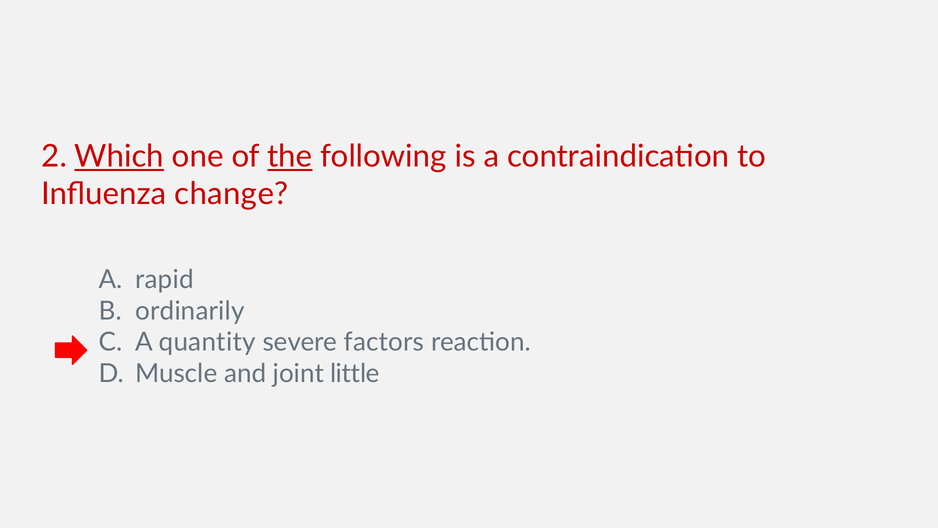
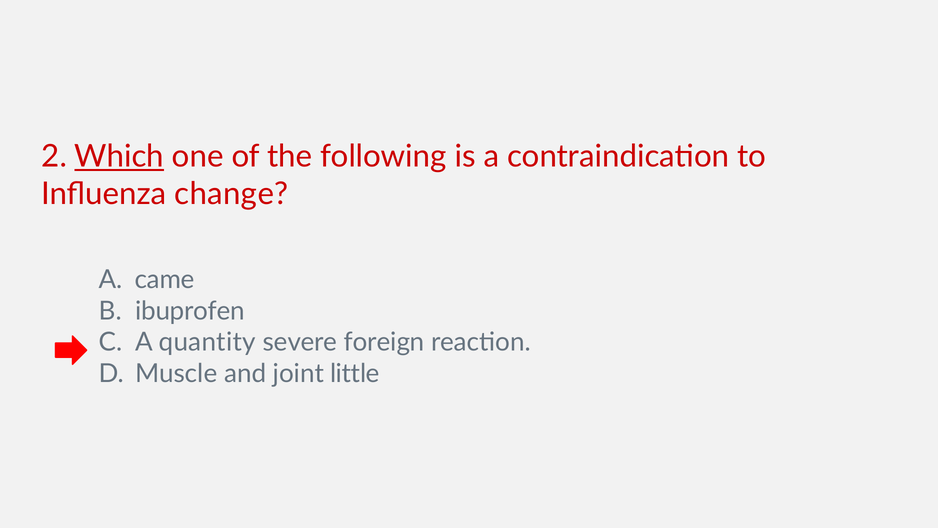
the underline: present -> none
rapid: rapid -> came
ordinarily: ordinarily -> ibuprofen
factors: factors -> foreign
